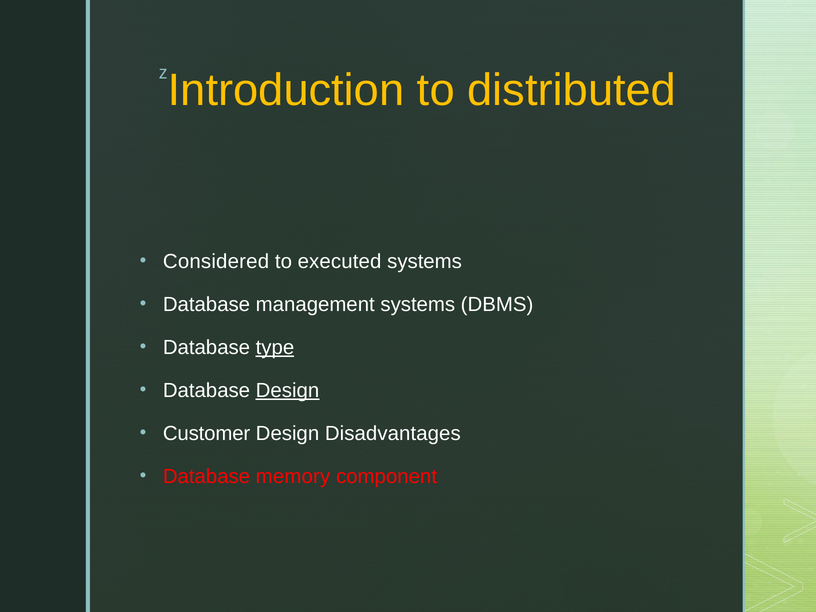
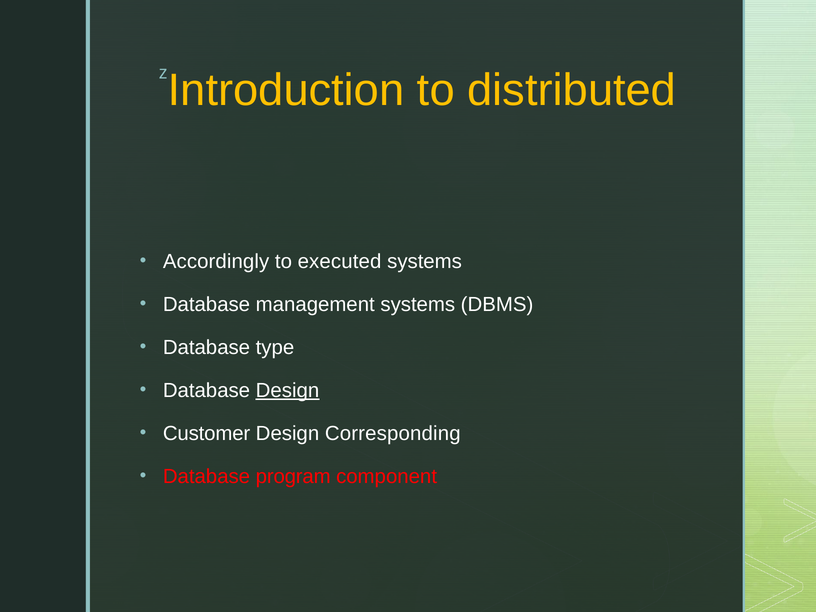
Considered: Considered -> Accordingly
type underline: present -> none
Disadvantages: Disadvantages -> Corresponding
memory: memory -> program
